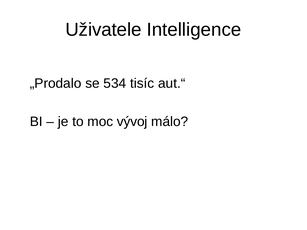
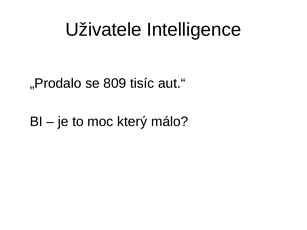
534: 534 -> 809
vývoj: vývoj -> který
